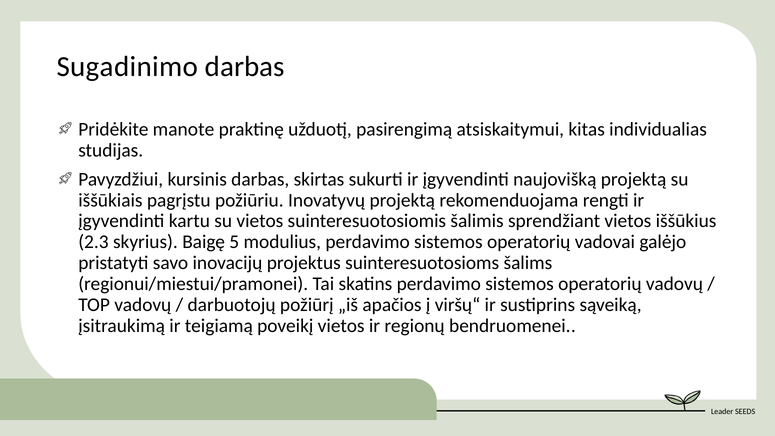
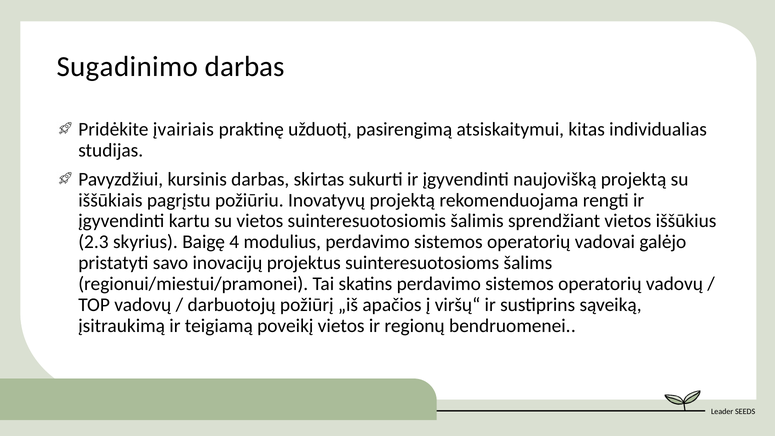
manote: manote -> įvairiais
5: 5 -> 4
